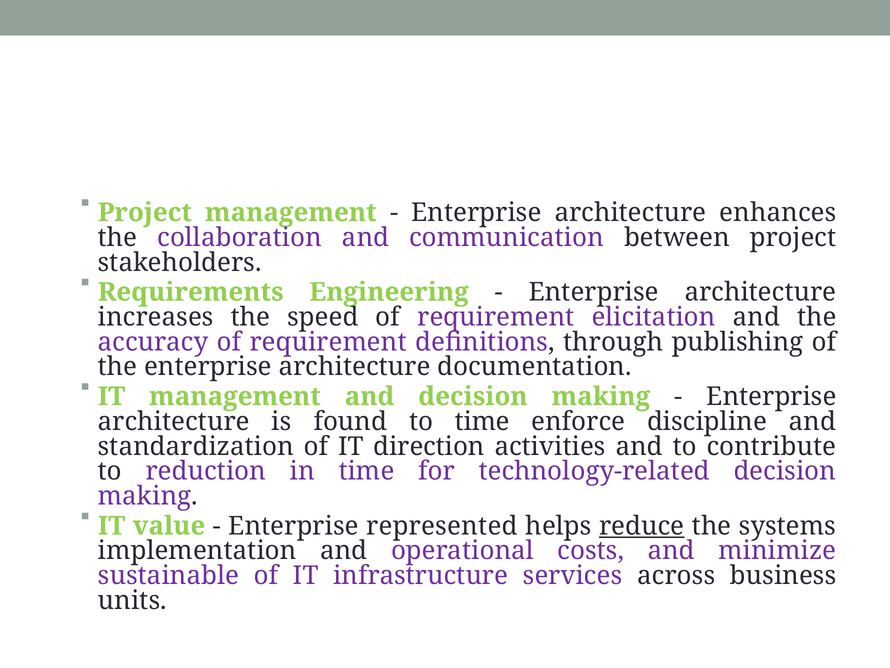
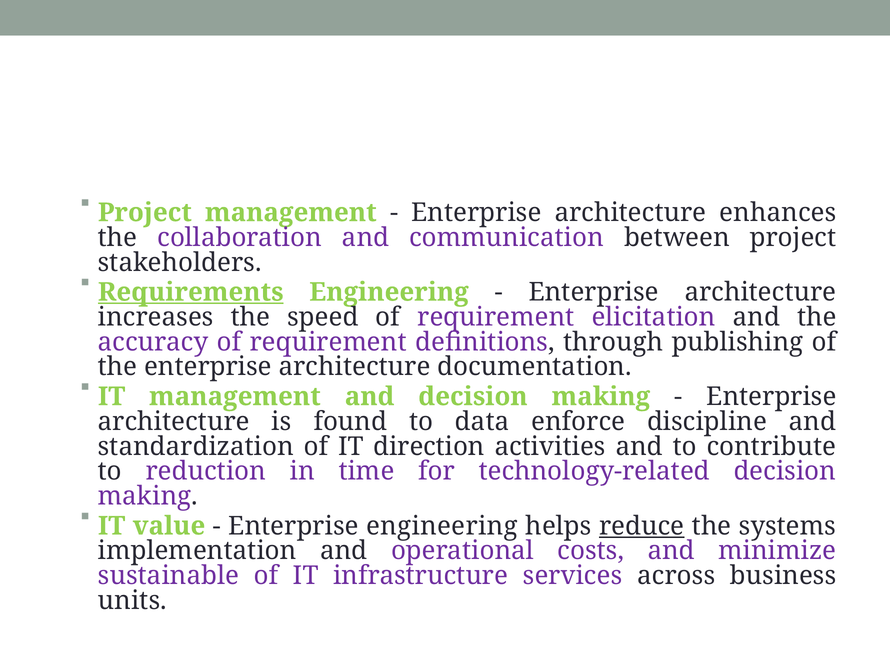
Requirements underline: none -> present
to time: time -> data
Enterprise represented: represented -> engineering
